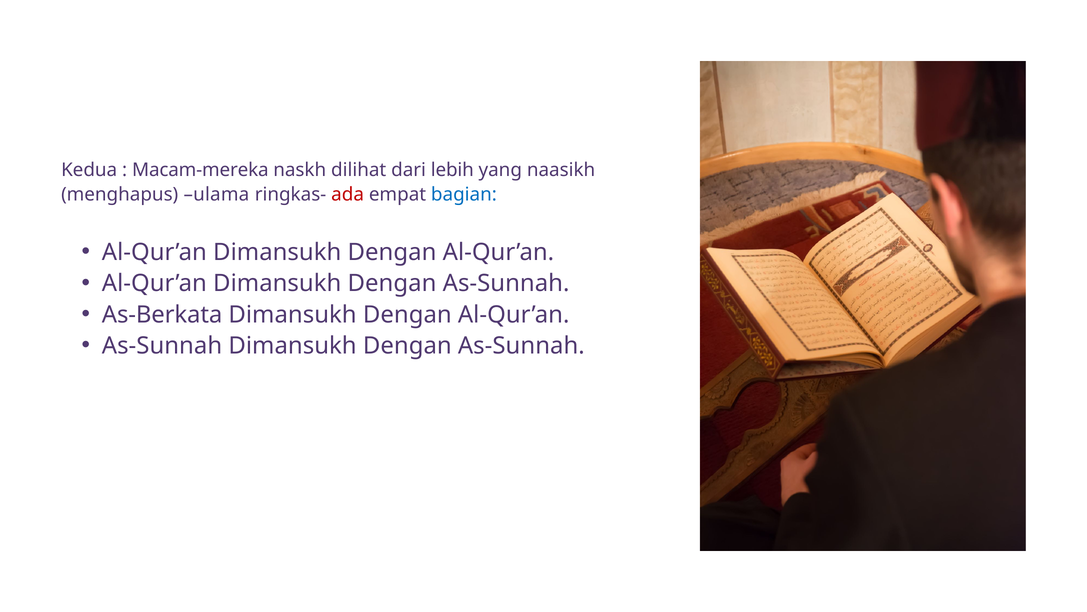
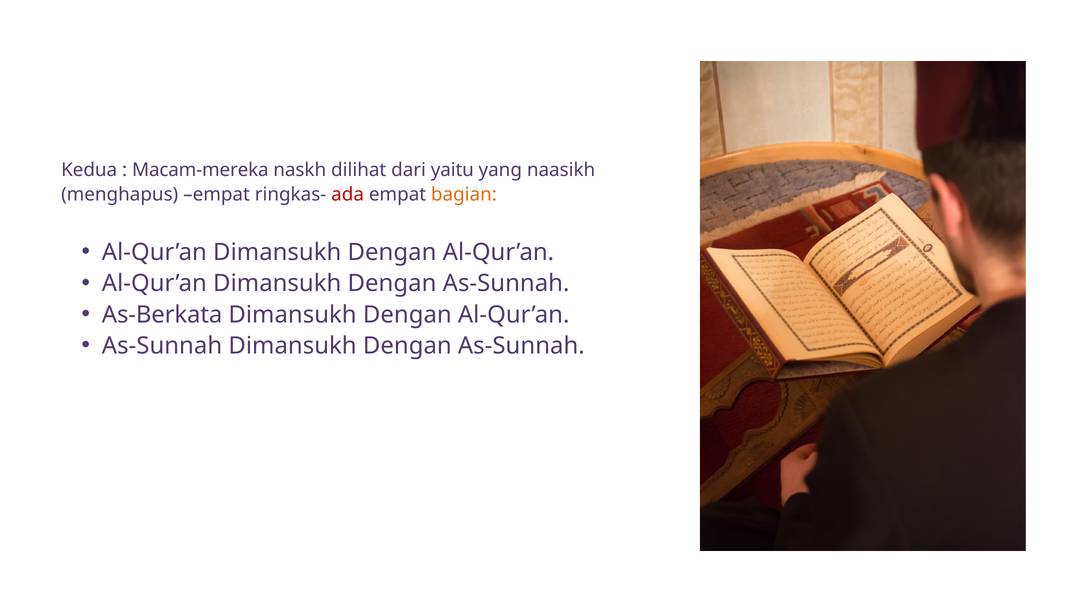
lebih: lebih -> yaitu
menghapus ulama: ulama -> empat
bagian colour: blue -> orange
